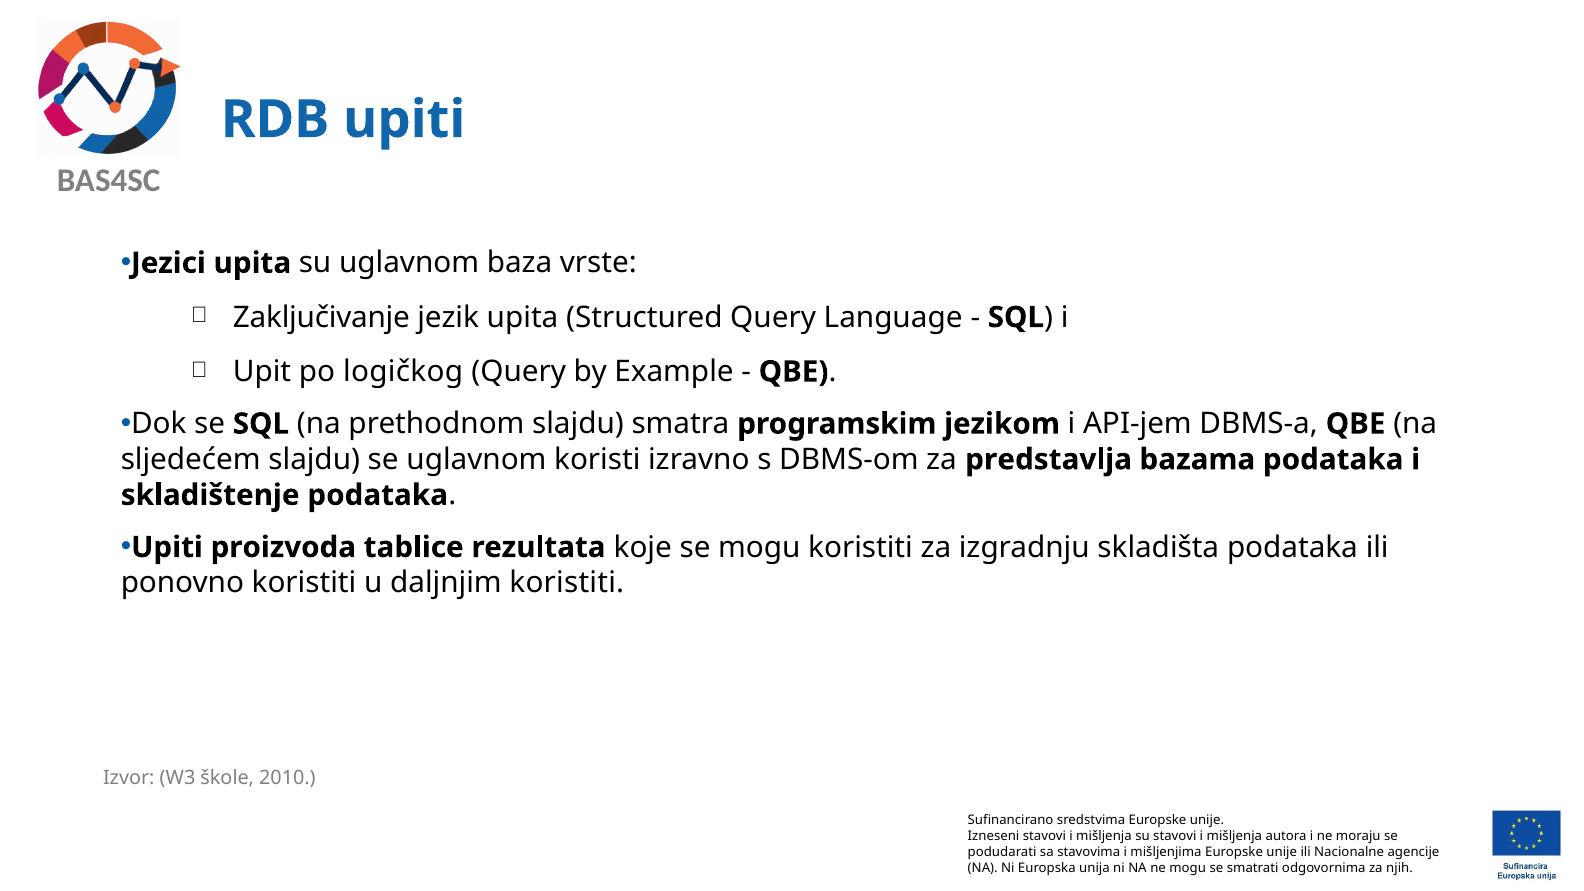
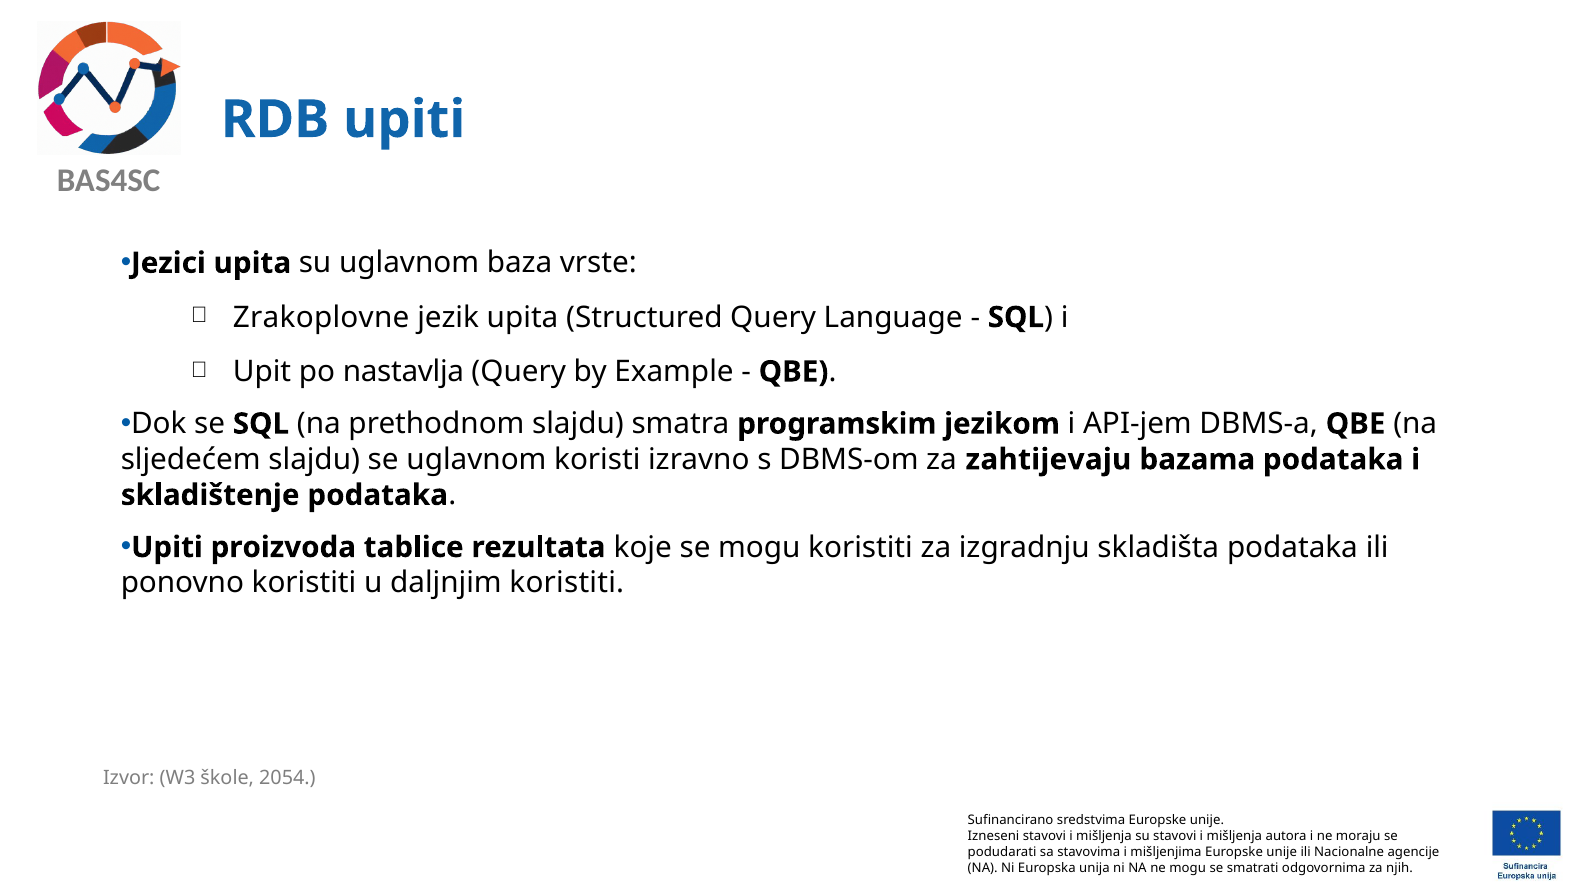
Zaključivanje: Zaključivanje -> Zrakoplovne
logičkog: logičkog -> nastavlja
predstavlja: predstavlja -> zahtijevaju
2010: 2010 -> 2054
